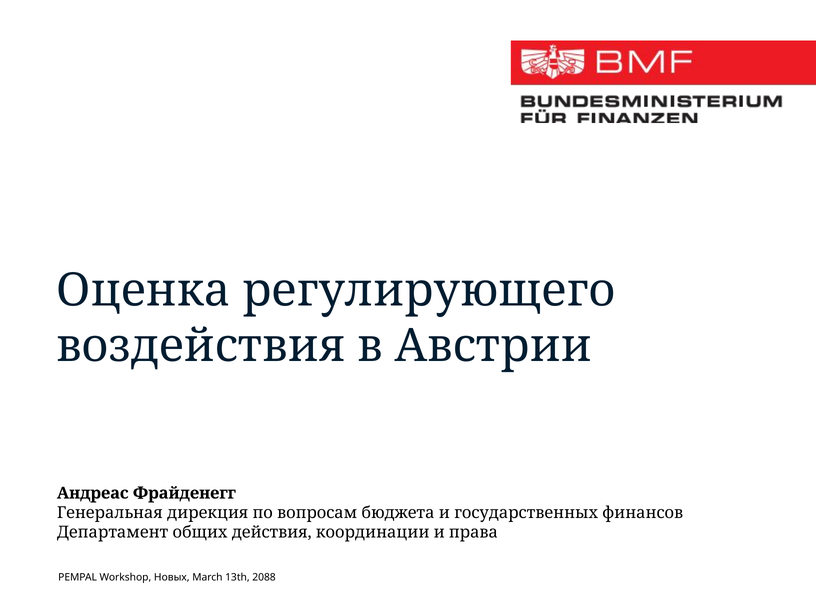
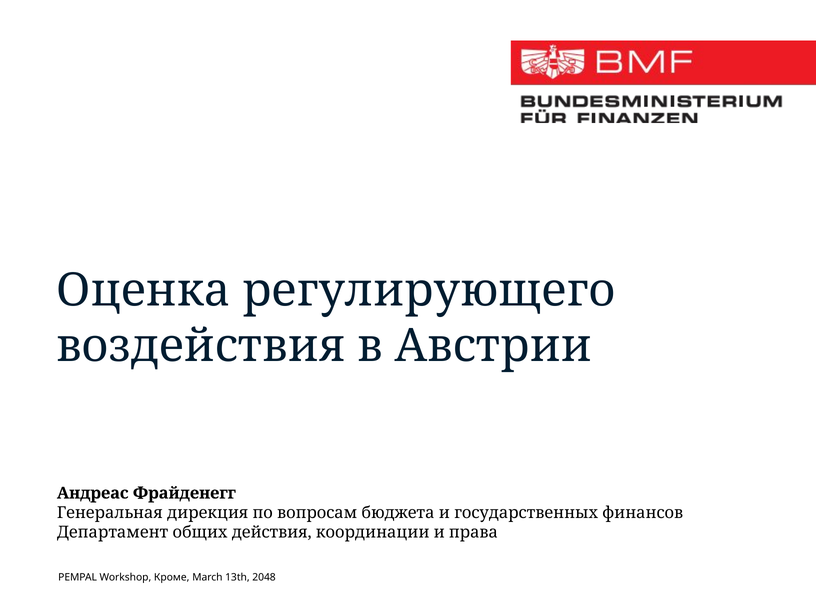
Новых: Новых -> Кроме
2088: 2088 -> 2048
